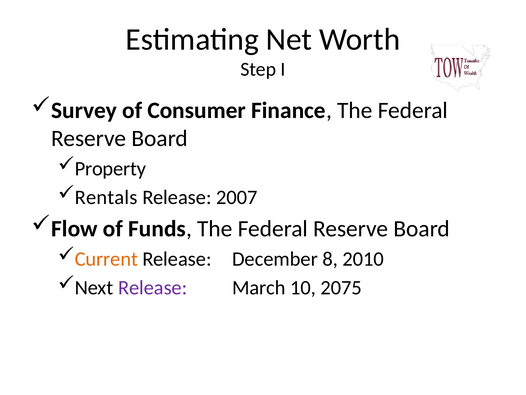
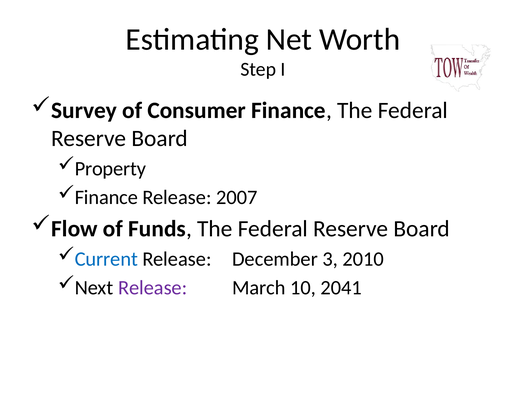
Rentals at (106, 197): Rentals -> Finance
Current colour: orange -> blue
8: 8 -> 3
2075: 2075 -> 2041
